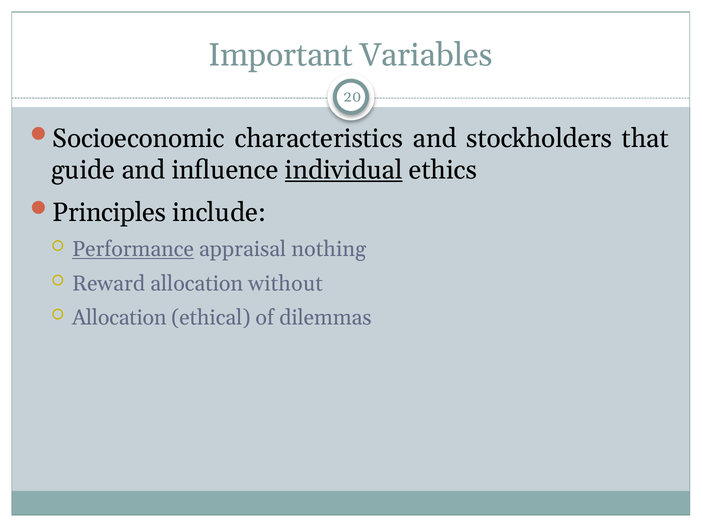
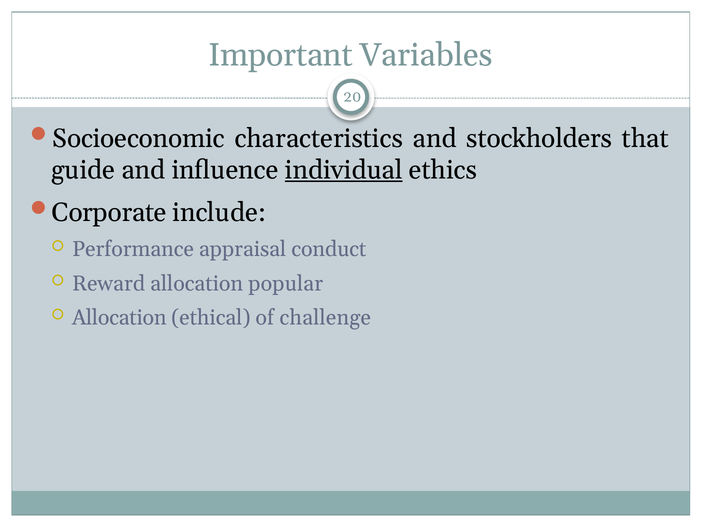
Principles: Principles -> Corporate
Performance underline: present -> none
nothing: nothing -> conduct
without: without -> popular
dilemmas: dilemmas -> challenge
